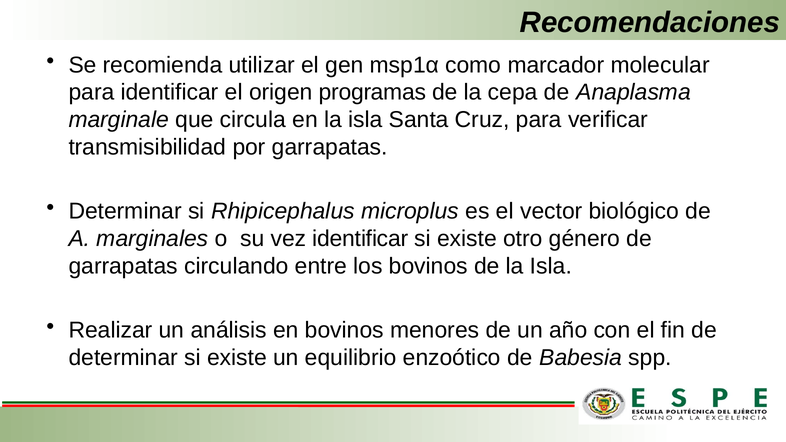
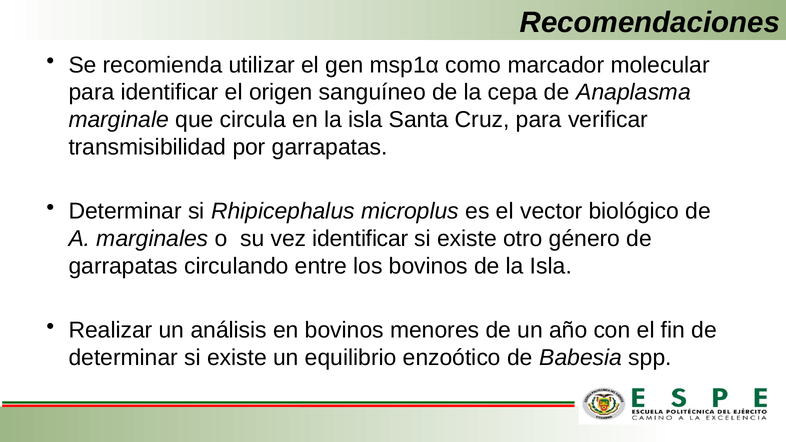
programas: programas -> sanguíneo
